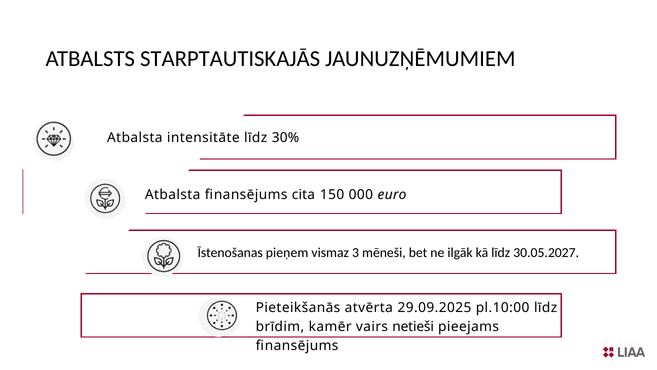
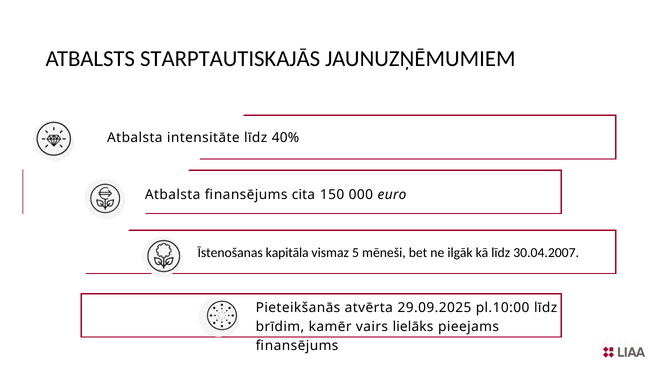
30%: 30% -> 40%
pieņem: pieņem -> kapitāla
3: 3 -> 5
30.05.2027: 30.05.2027 -> 30.04.2007
netieši: netieši -> lielāks
